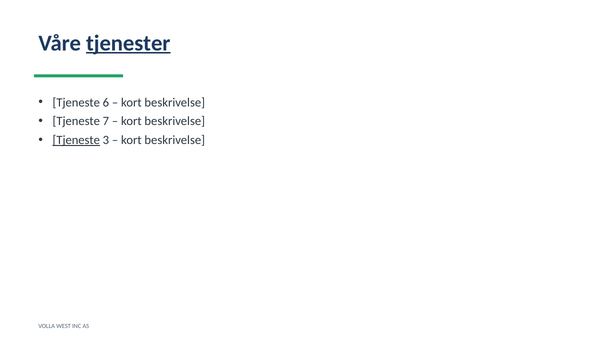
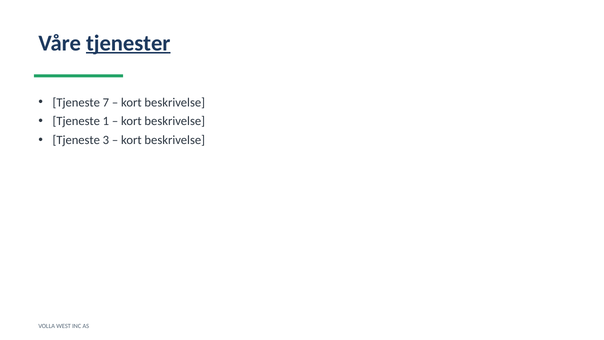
6: 6 -> 7
7: 7 -> 1
Tjeneste at (76, 140) underline: present -> none
